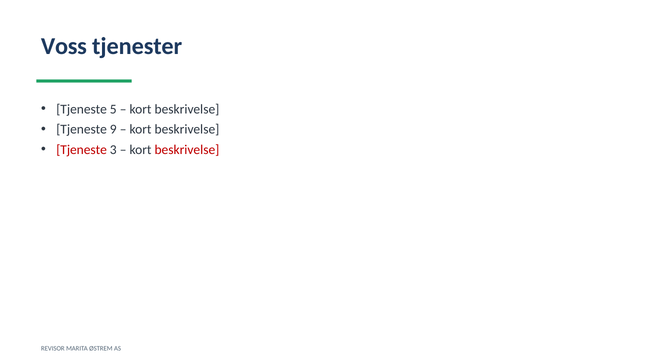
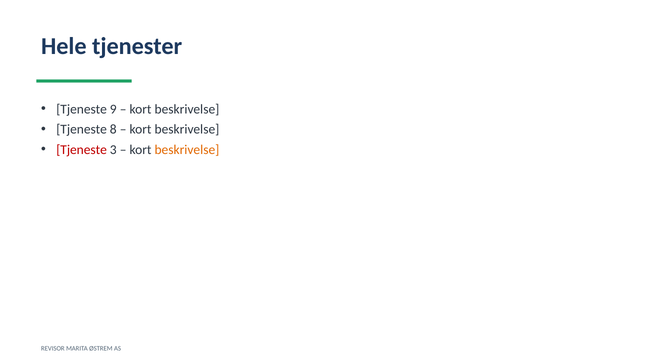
Voss: Voss -> Hele
5: 5 -> 9
9: 9 -> 8
beskrivelse at (187, 150) colour: red -> orange
